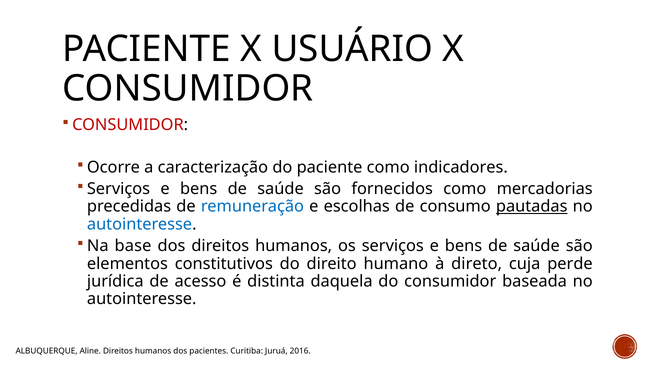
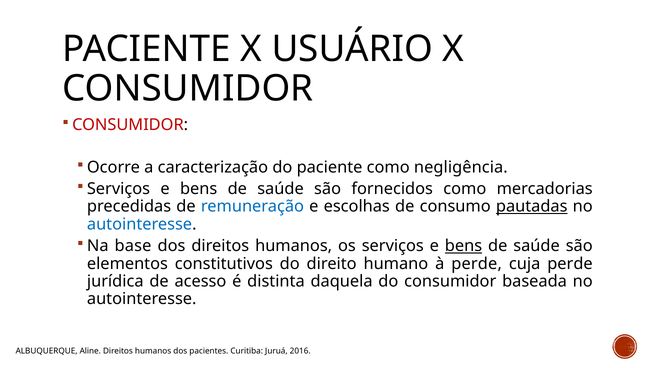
indicadores: indicadores -> negligência
bens at (464, 246) underline: none -> present
à direto: direto -> perde
